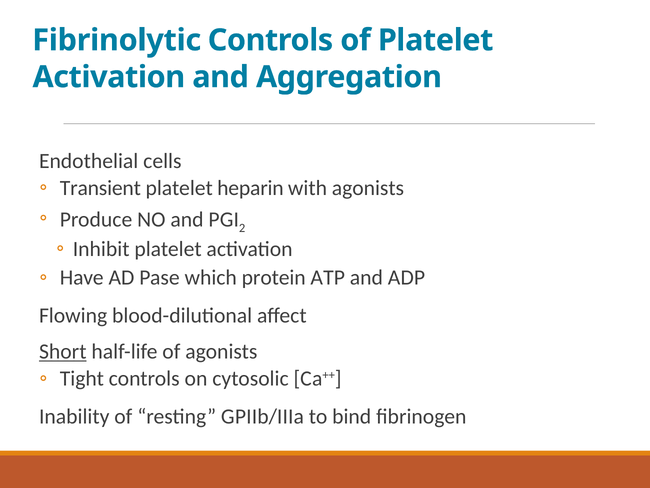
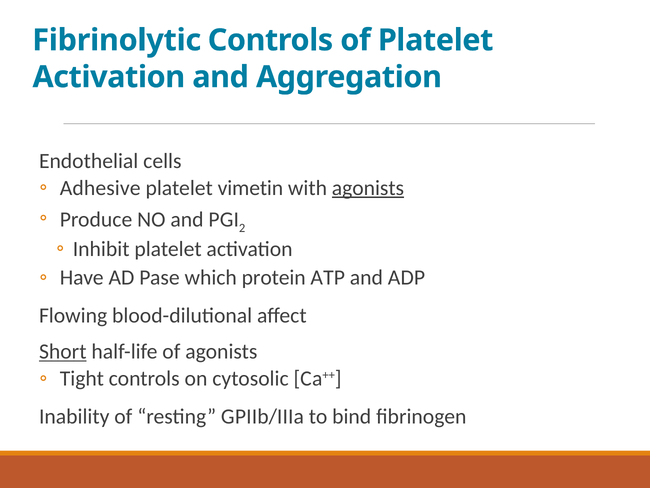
Transient: Transient -> Adhesive
heparin: heparin -> vimetin
agonists at (368, 188) underline: none -> present
